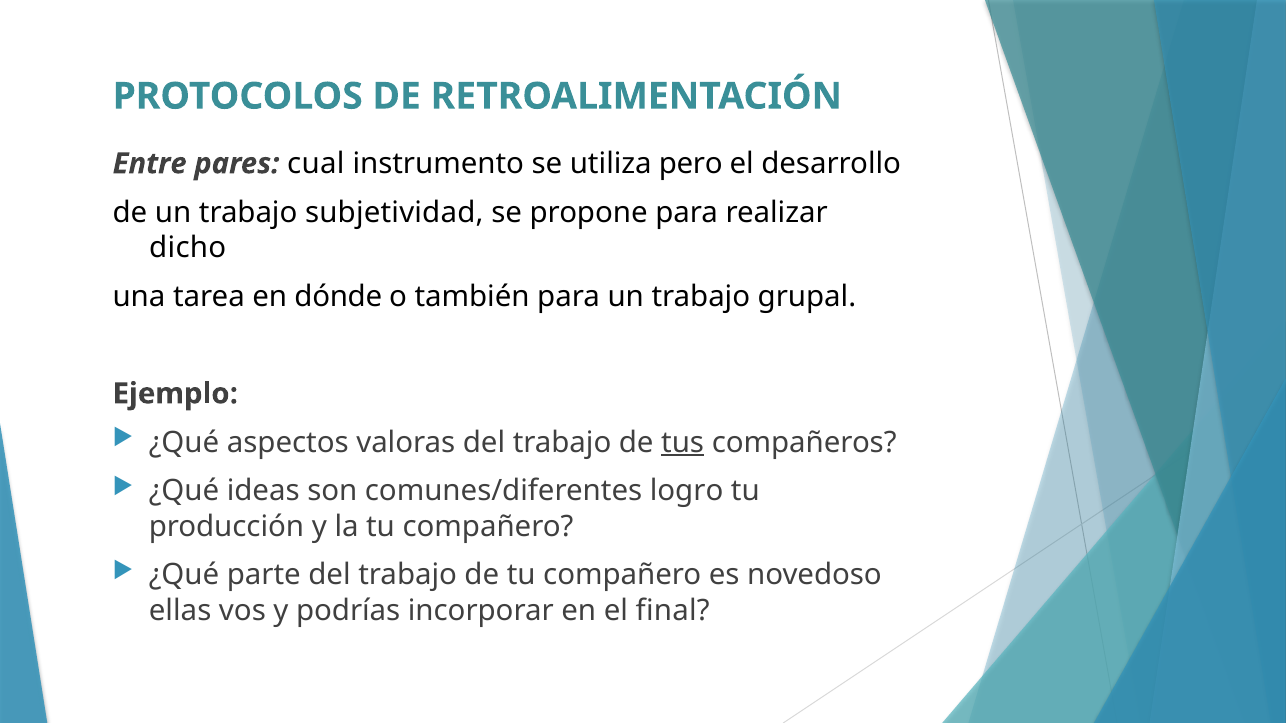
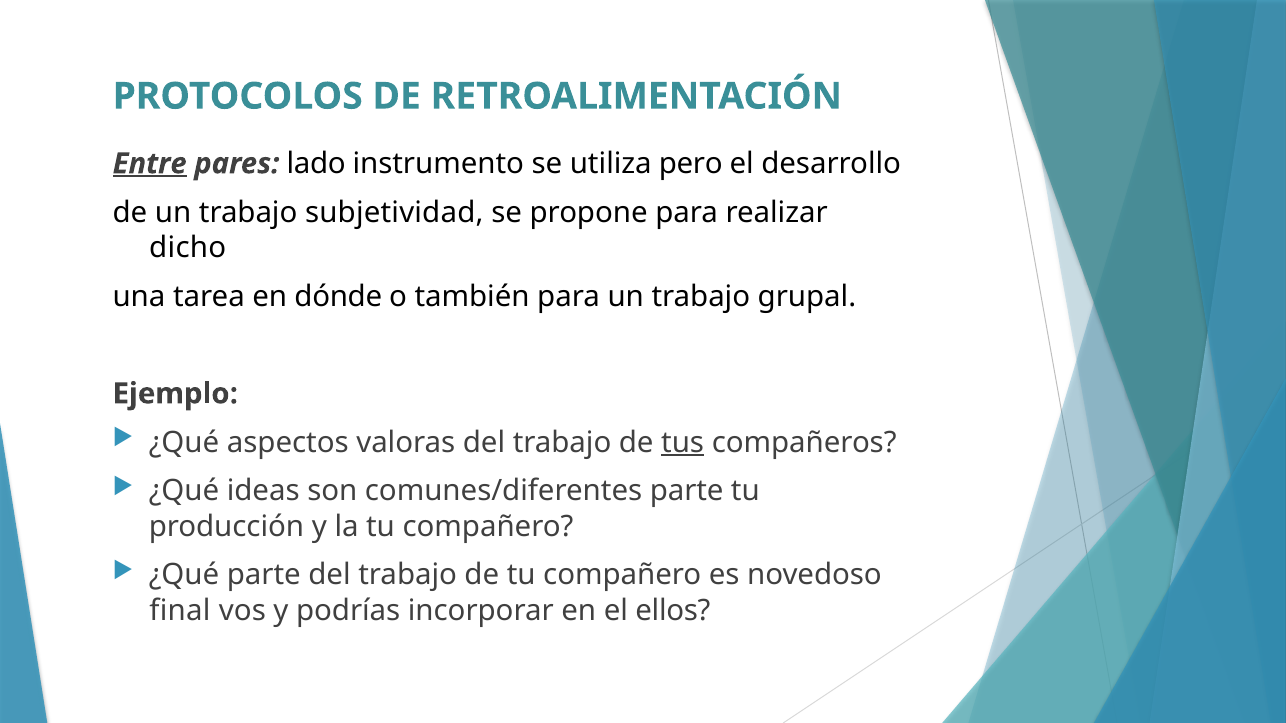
Entre underline: none -> present
cual: cual -> lado
comunes/diferentes logro: logro -> parte
ellas: ellas -> final
final: final -> ellos
